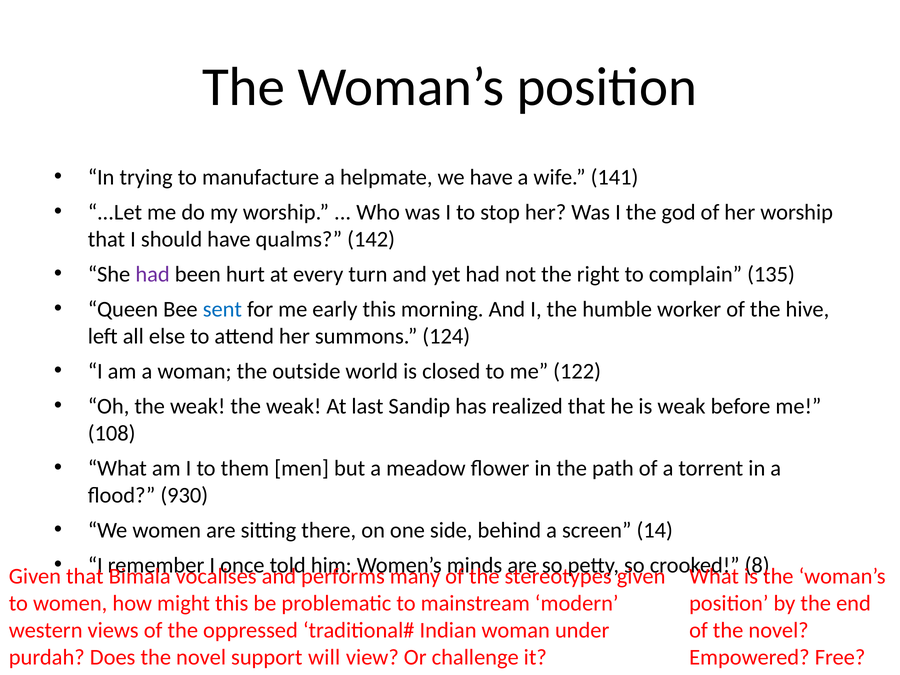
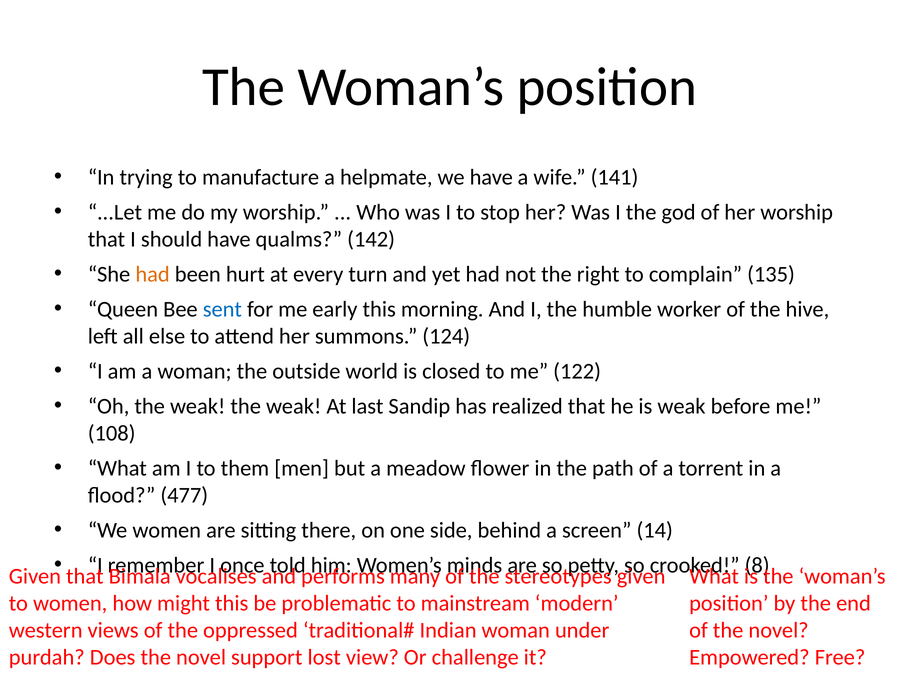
had at (153, 274) colour: purple -> orange
930: 930 -> 477
will: will -> lost
